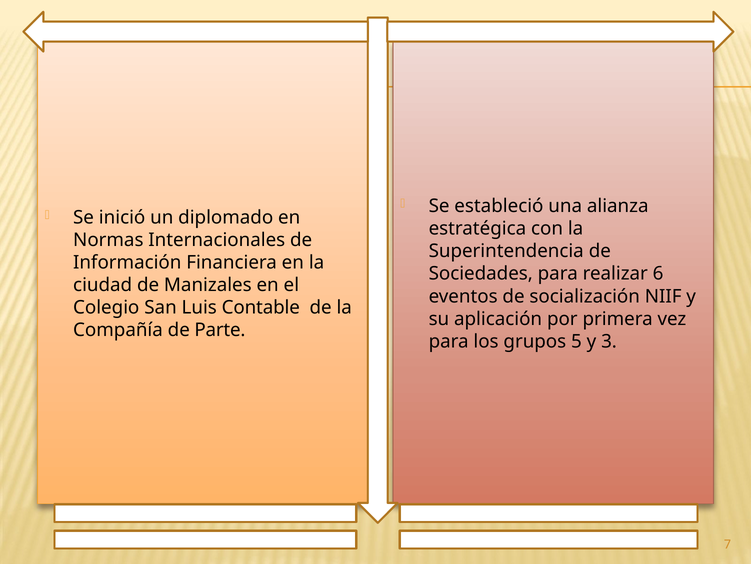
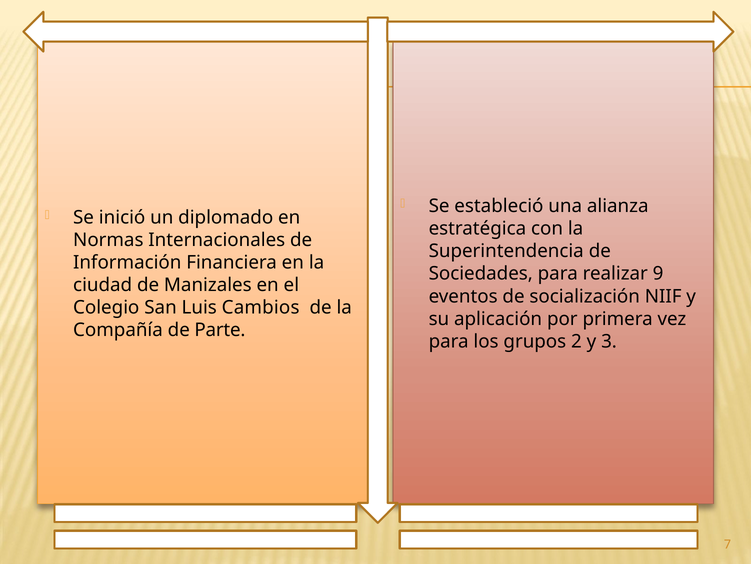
6: 6 -> 9
Contable: Contable -> Cambios
5: 5 -> 2
